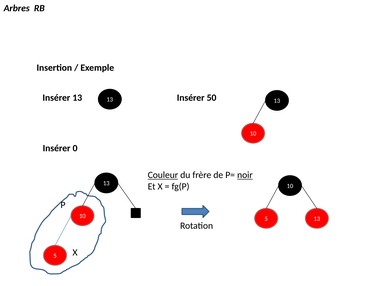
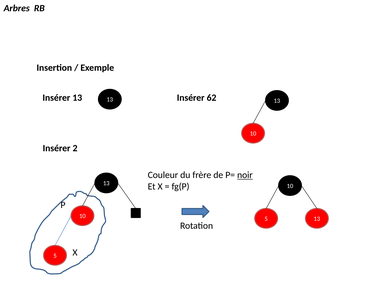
50: 50 -> 62
0: 0 -> 2
Couleur underline: present -> none
